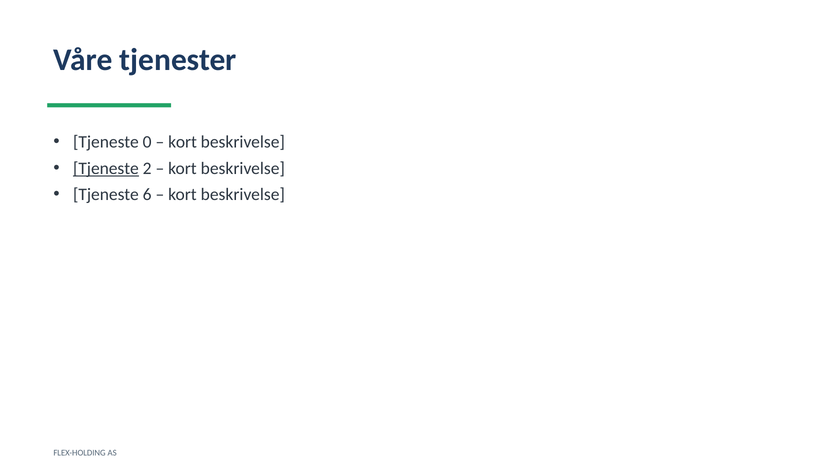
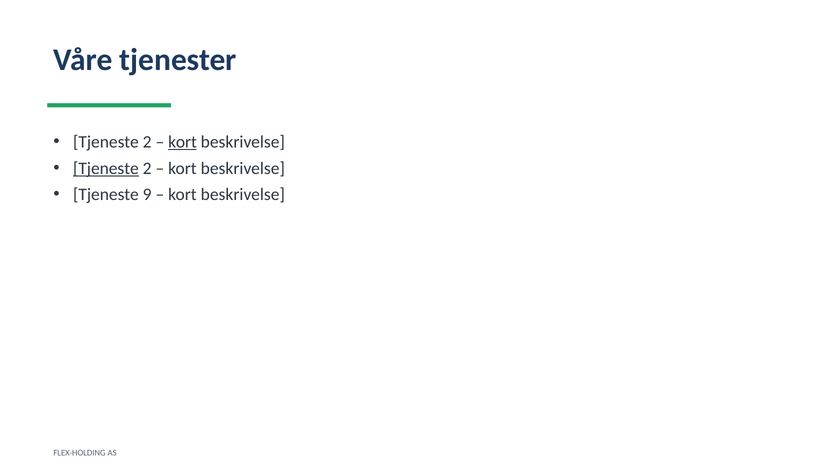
0 at (147, 142): 0 -> 2
kort at (183, 142) underline: none -> present
6: 6 -> 9
